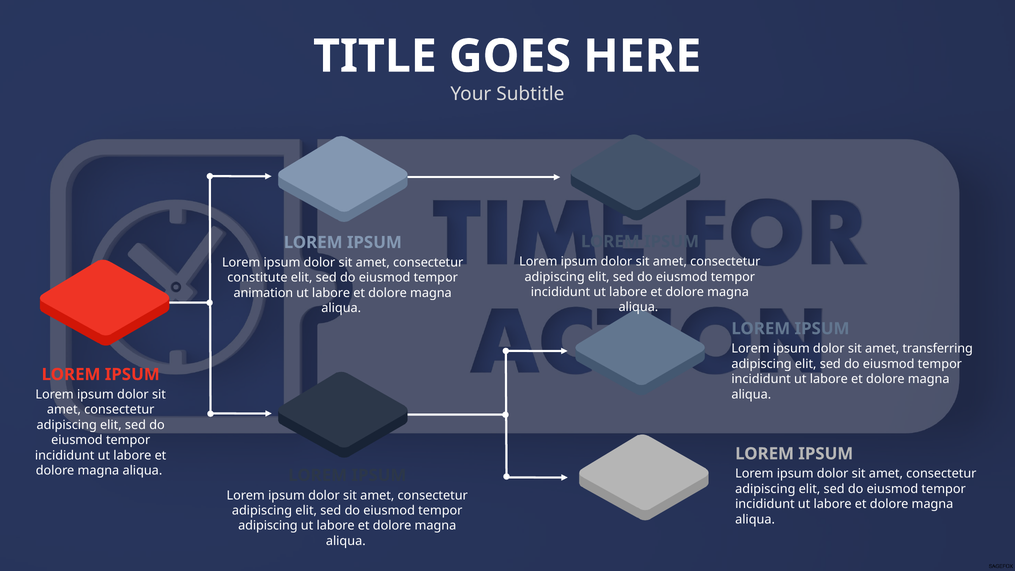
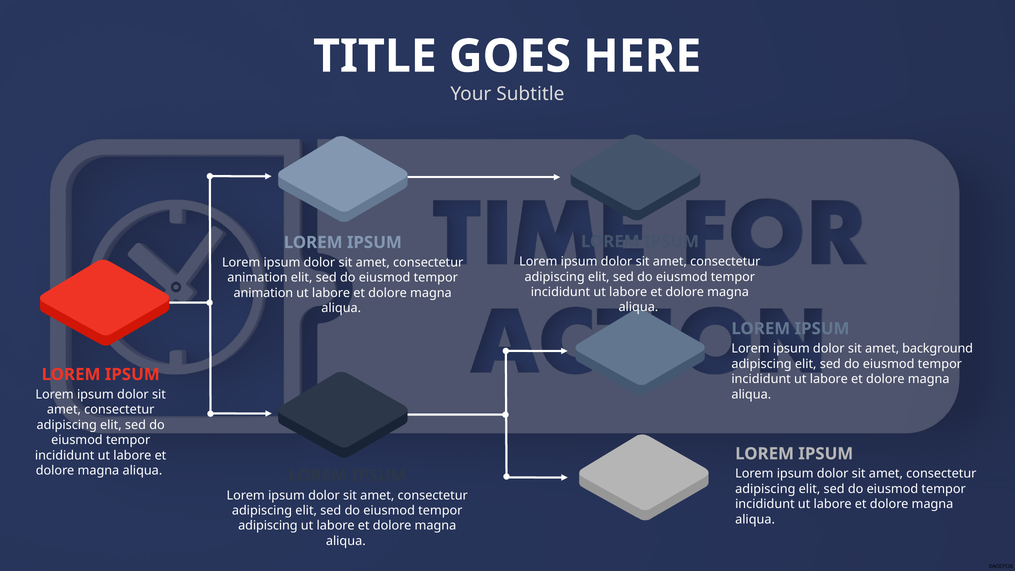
constitute at (257, 278): constitute -> animation
transferring: transferring -> background
